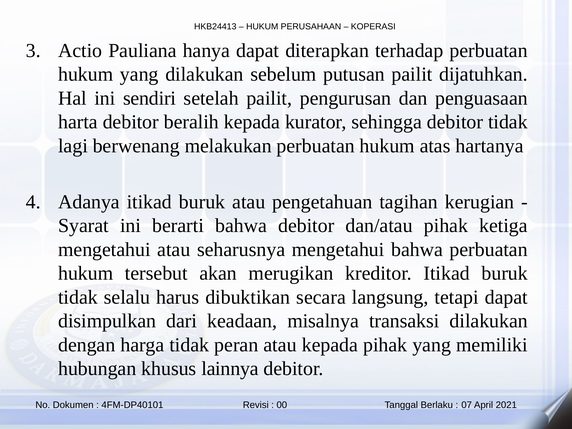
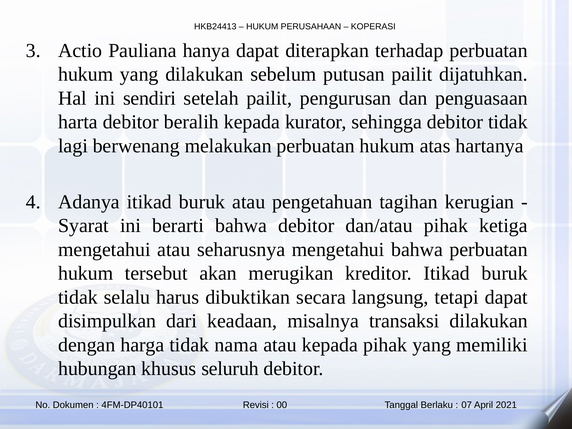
peran: peran -> nama
lainnya: lainnya -> seluruh
